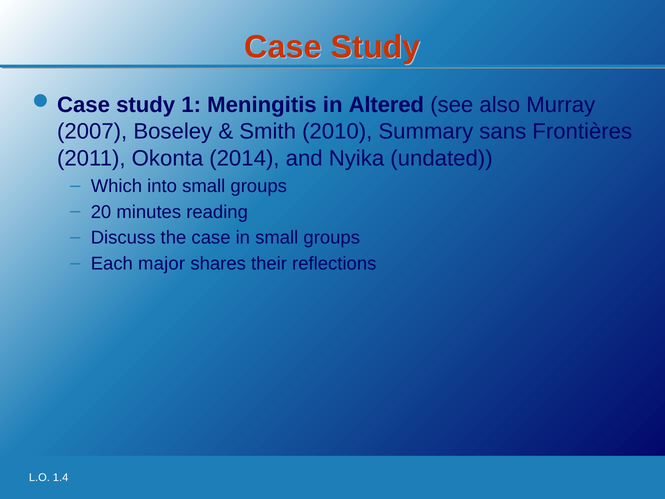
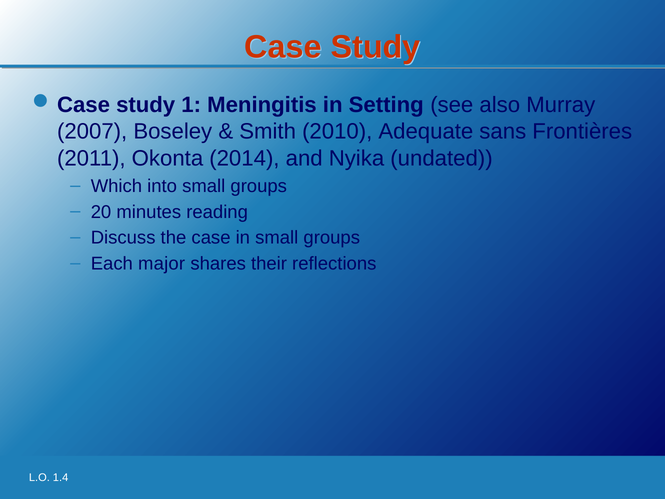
Altered: Altered -> Setting
Summary: Summary -> Adequate
